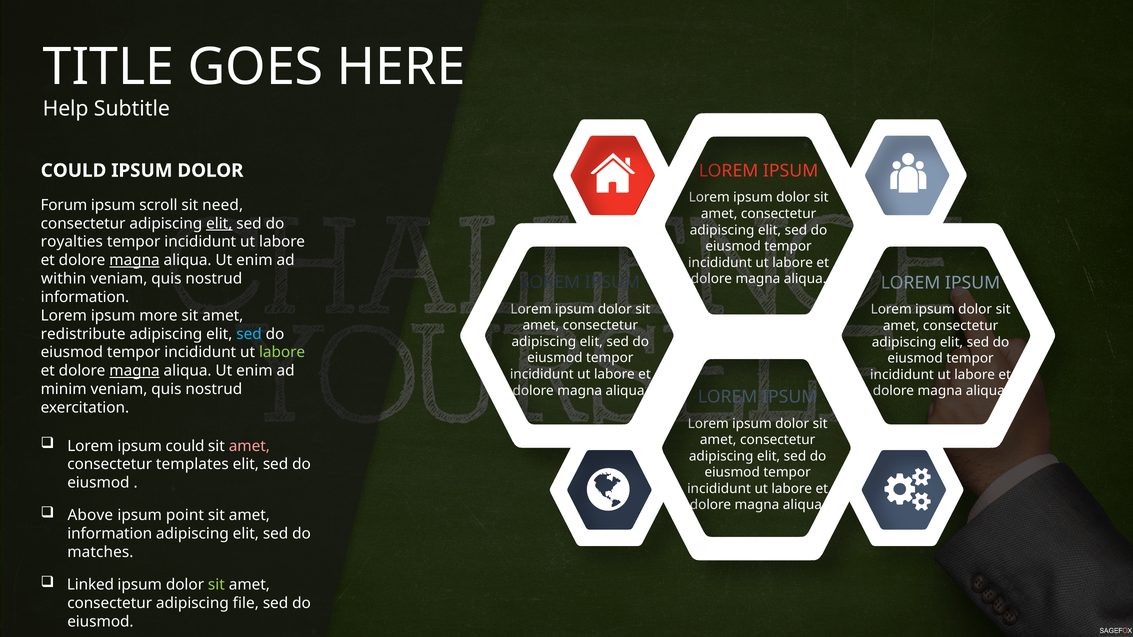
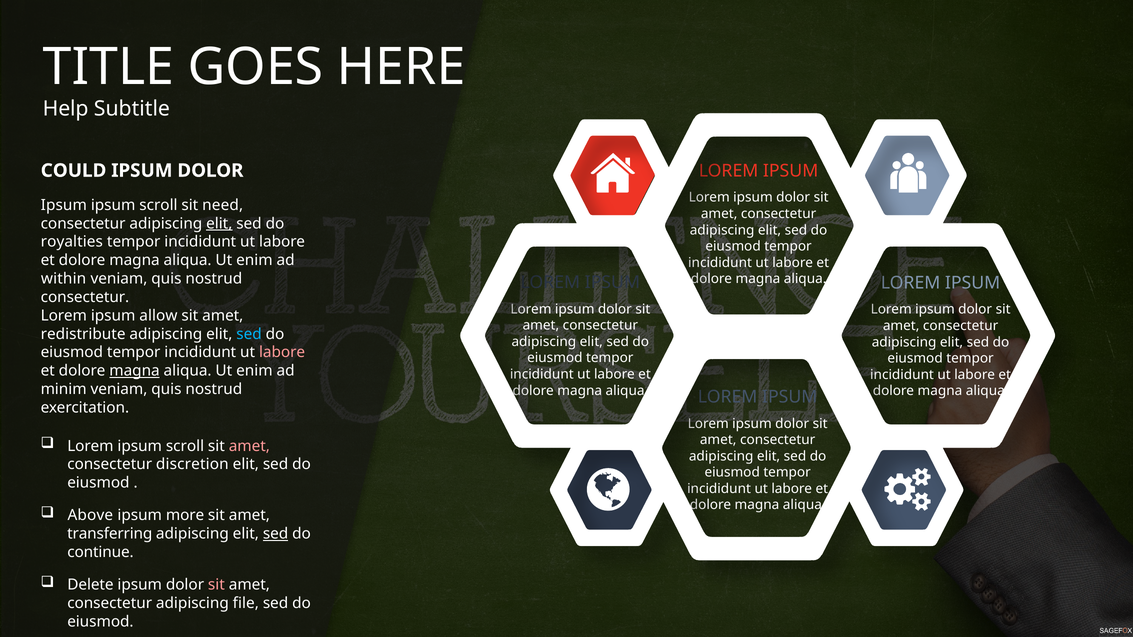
Forum at (64, 205): Forum -> Ipsum
magna at (135, 260) underline: present -> none
information at (85, 297): information -> consectetur
more: more -> allow
labore at (282, 353) colour: light green -> pink
Lorem ipsum could: could -> scroll
templates: templates -> discretion
point: point -> more
information at (110, 534): information -> transferring
sed at (276, 534) underline: none -> present
matches: matches -> continue
Linked: Linked -> Delete
sit at (216, 585) colour: light green -> pink
